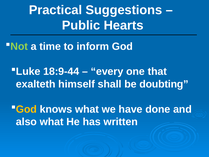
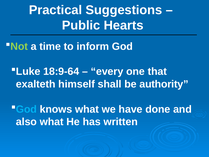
18:9-44: 18:9-44 -> 18:9-64
doubting: doubting -> authority
God at (26, 109) colour: yellow -> light blue
